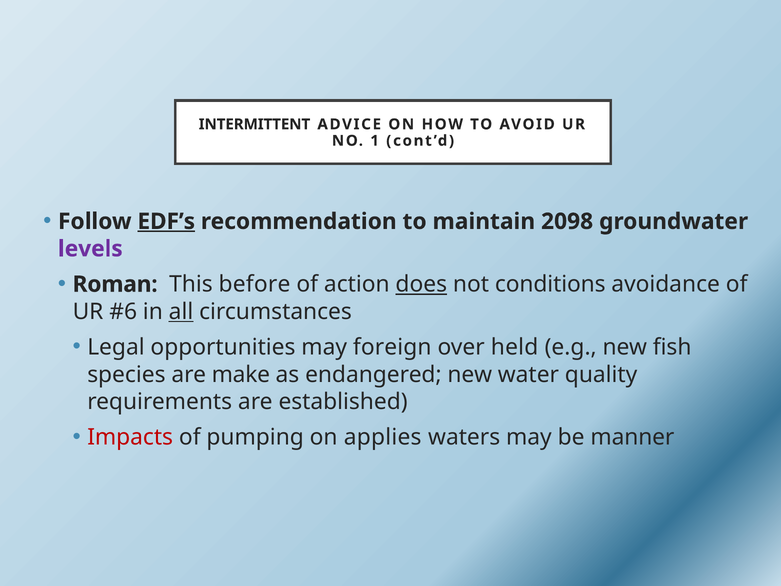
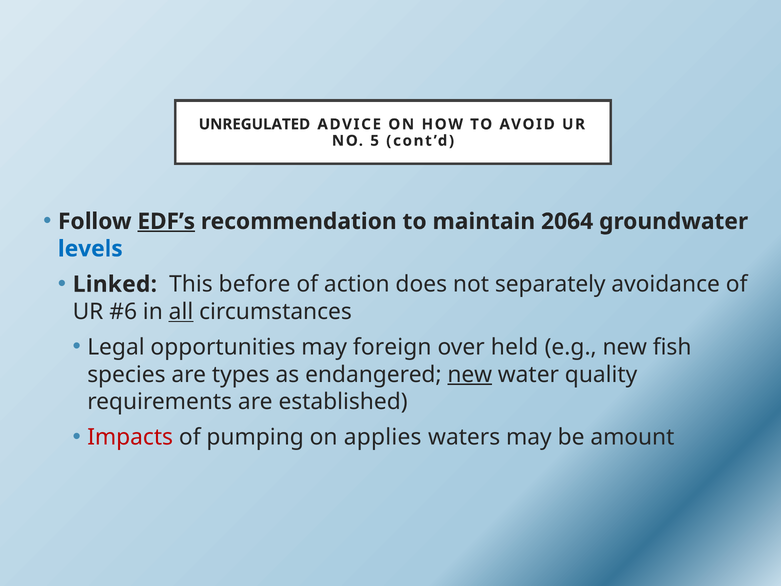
INTERMITTENT: INTERMITTENT -> UNREGULATED
1: 1 -> 5
2098: 2098 -> 2064
levels colour: purple -> blue
Roman: Roman -> Linked
does underline: present -> none
conditions: conditions -> separately
make: make -> types
new at (470, 374) underline: none -> present
manner: manner -> amount
